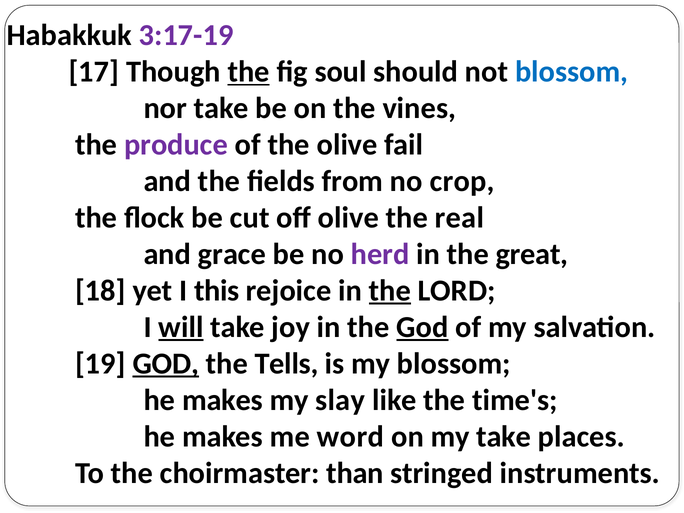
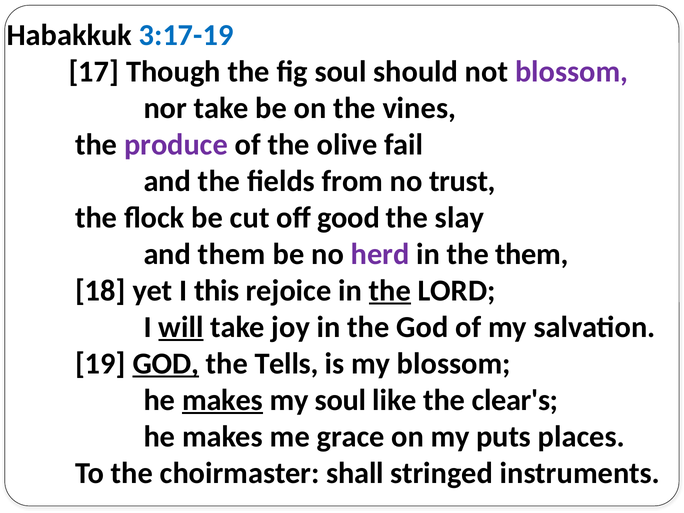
3:17-19 colour: purple -> blue
the at (249, 72) underline: present -> none
blossom at (572, 72) colour: blue -> purple
crop: crop -> trust
off olive: olive -> good
real: real -> slay
and grace: grace -> them
the great: great -> them
God at (422, 327) underline: present -> none
makes at (223, 400) underline: none -> present
my slay: slay -> soul
time's: time's -> clear's
word: word -> grace
my take: take -> puts
than: than -> shall
